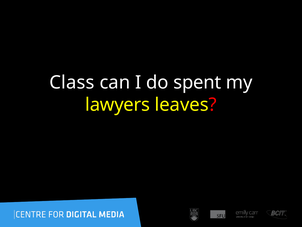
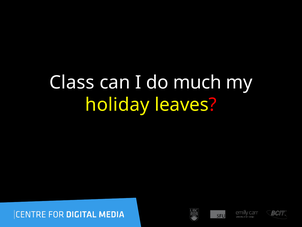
spent: spent -> much
lawyers: lawyers -> holiday
